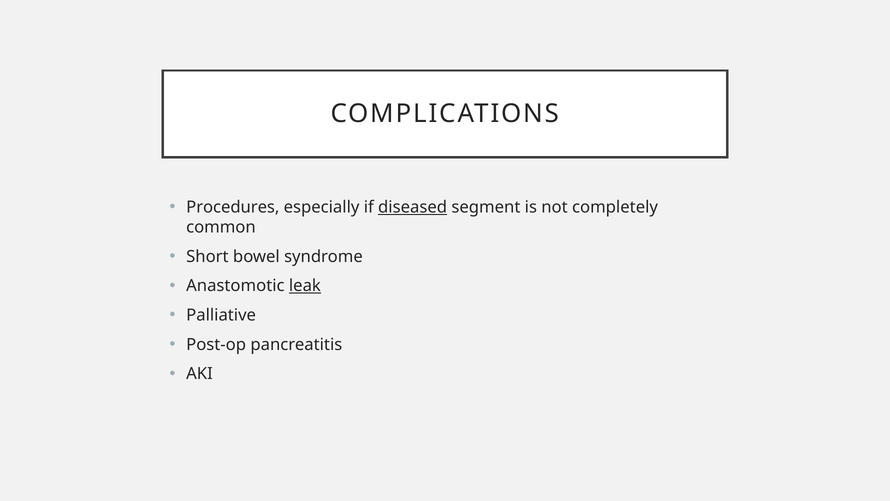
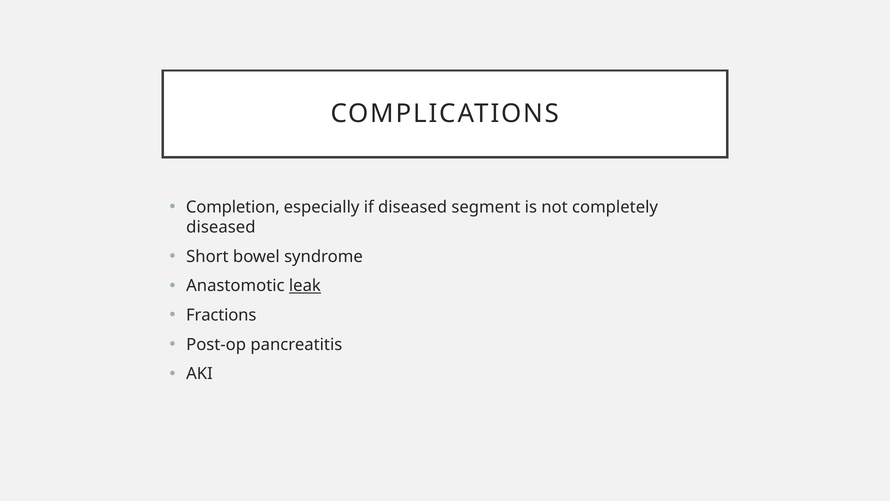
Procedures: Procedures -> Completion
diseased at (413, 207) underline: present -> none
common at (221, 227): common -> diseased
Palliative: Palliative -> Fractions
